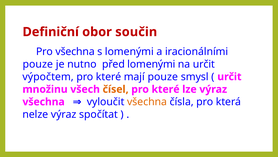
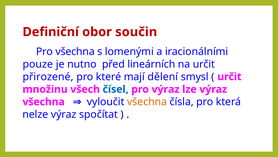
před lomenými: lomenými -> lineárních
výpočtem: výpočtem -> přirozené
mají pouze: pouze -> dělení
čísel colour: orange -> blue
které at (166, 89): které -> výraz
